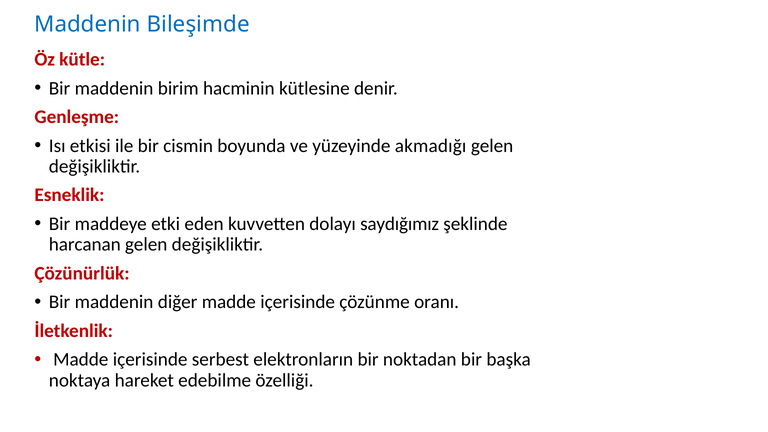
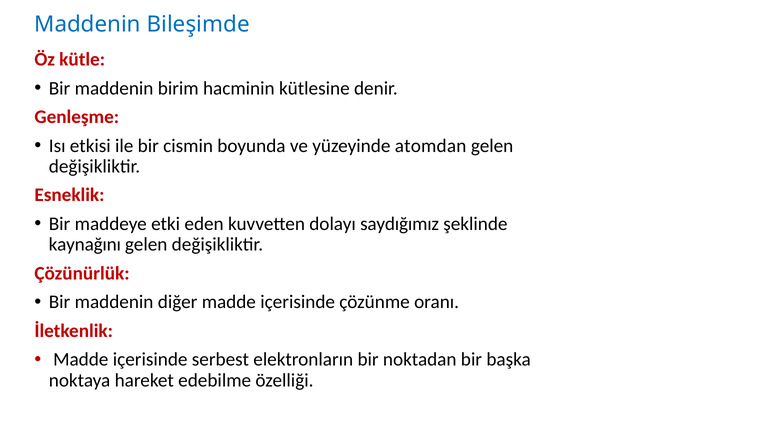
akmadığı: akmadığı -> atomdan
harcanan: harcanan -> kaynağını
